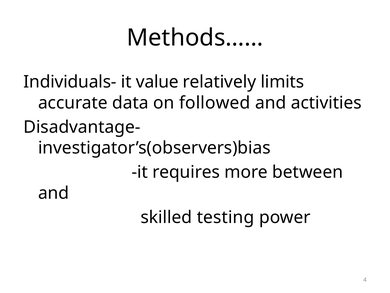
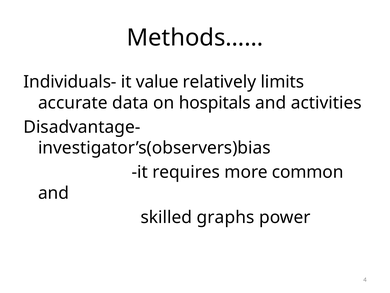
followed: followed -> hospitals
between: between -> common
testing: testing -> graphs
